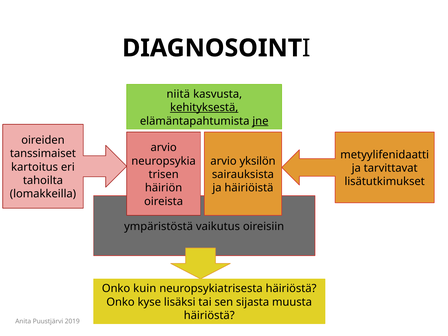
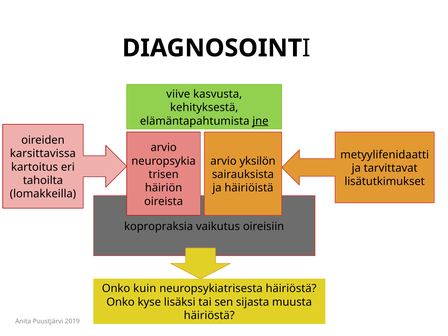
niitä: niitä -> viive
kehityksestä underline: present -> none
tanssimaiset: tanssimaiset -> karsittavissa
ympäristöstä: ympäristöstä -> kopropraksia
